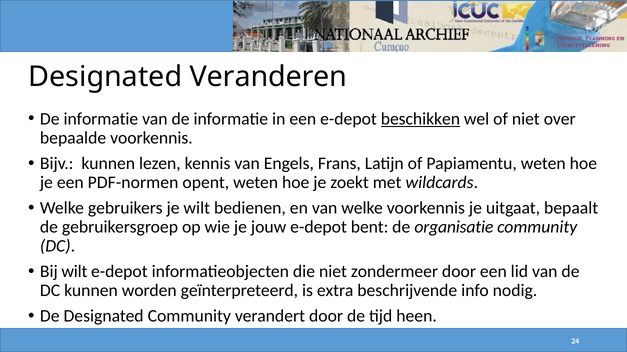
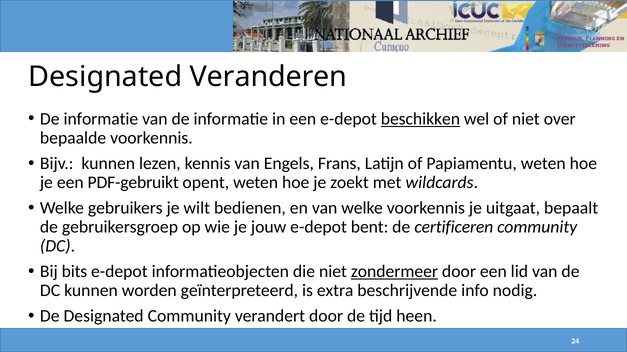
PDF-normen: PDF-normen -> PDF-gebruikt
organisatie: organisatie -> certificeren
Bij wilt: wilt -> bits
zondermeer underline: none -> present
